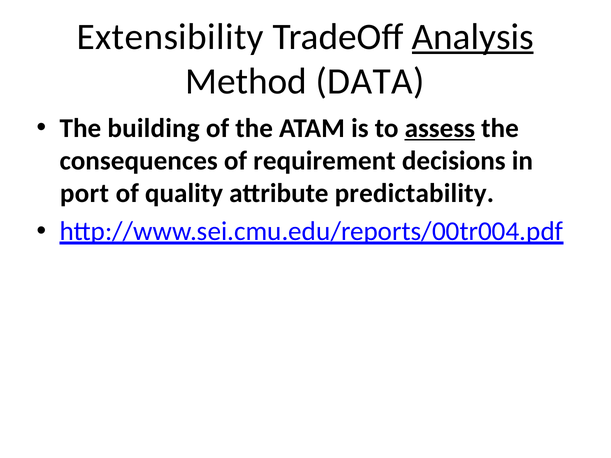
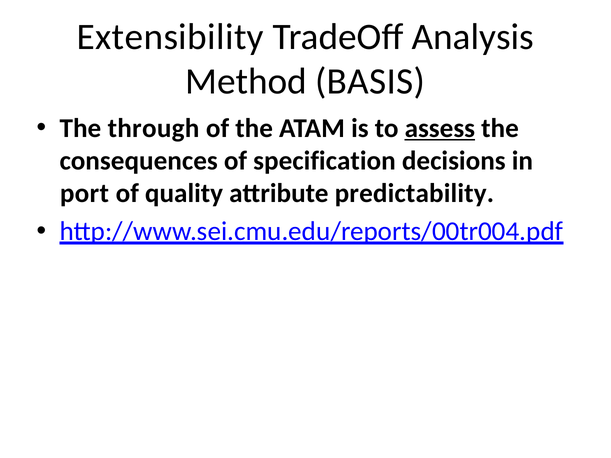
Analysis underline: present -> none
DATA: DATA -> BASIS
building: building -> through
requirement: requirement -> specification
